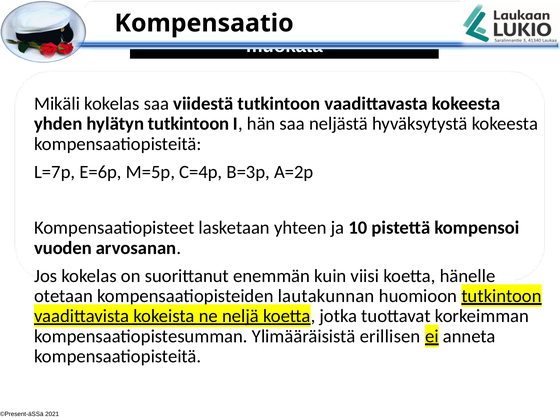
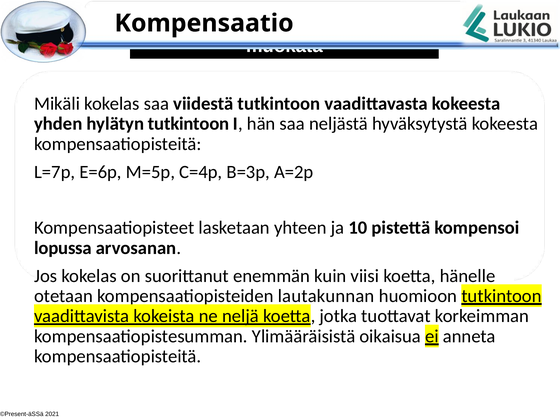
vuoden: vuoden -> lopussa
erillisen: erillisen -> oikaisua
